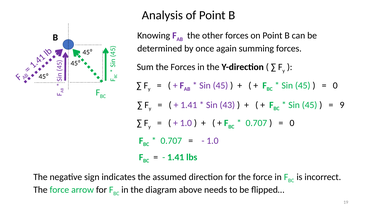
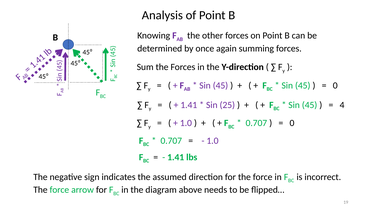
43: 43 -> 25
9 at (342, 105): 9 -> 4
